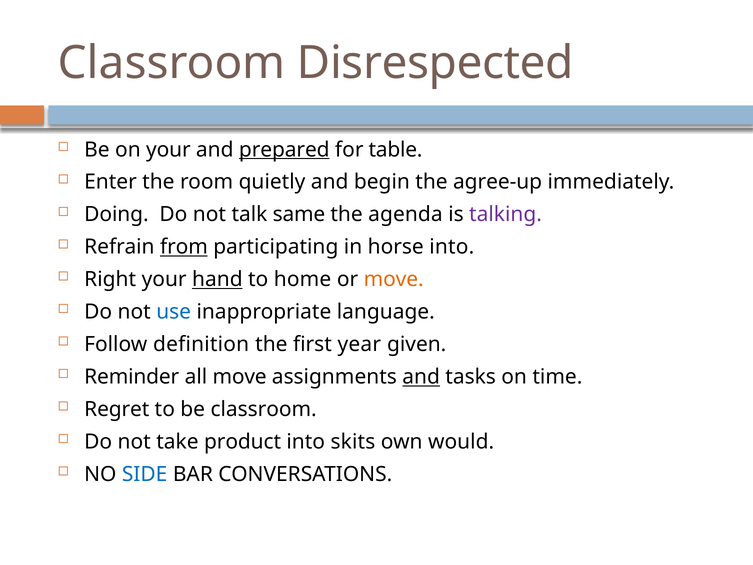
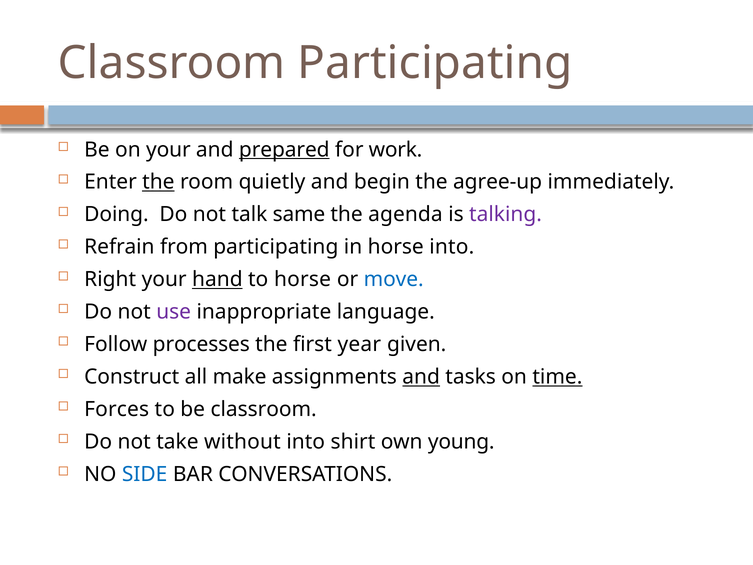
Classroom Disrespected: Disrespected -> Participating
table: table -> work
the at (158, 182) underline: none -> present
from underline: present -> none
to home: home -> horse
move at (394, 279) colour: orange -> blue
use colour: blue -> purple
definition: definition -> processes
Reminder: Reminder -> Construct
all move: move -> make
time underline: none -> present
Regret: Regret -> Forces
product: product -> without
skits: skits -> shirt
would: would -> young
